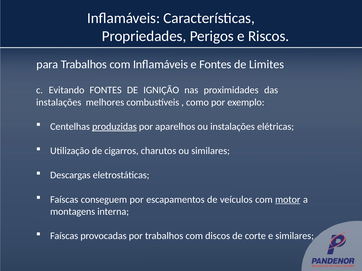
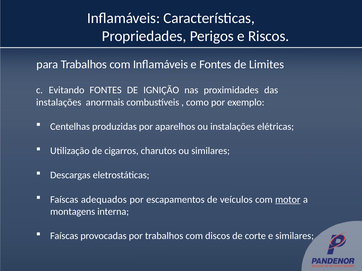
melhores: melhores -> anormais
produzidas underline: present -> none
conseguem: conseguem -> adequados
